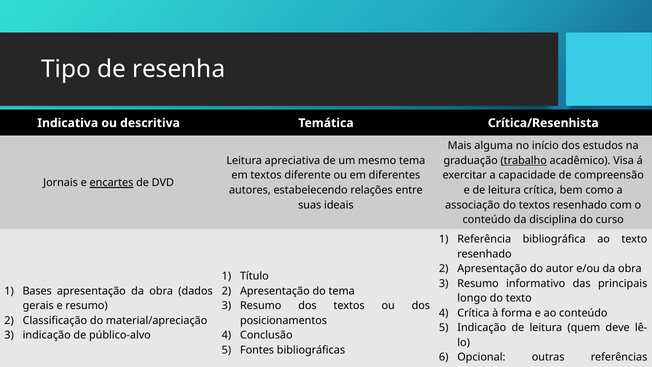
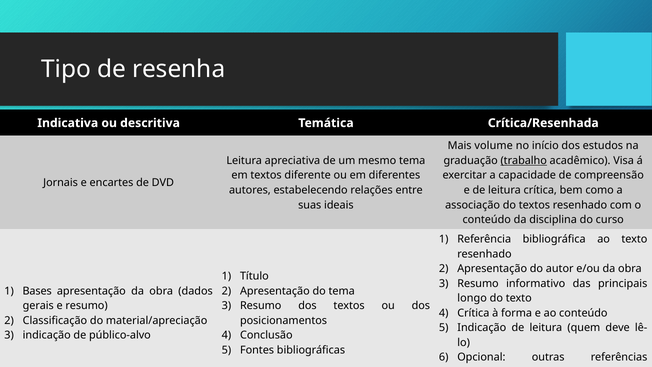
Crítica/Resenhista: Crítica/Resenhista -> Crítica/Resenhada
alguma: alguma -> volume
encartes underline: present -> none
